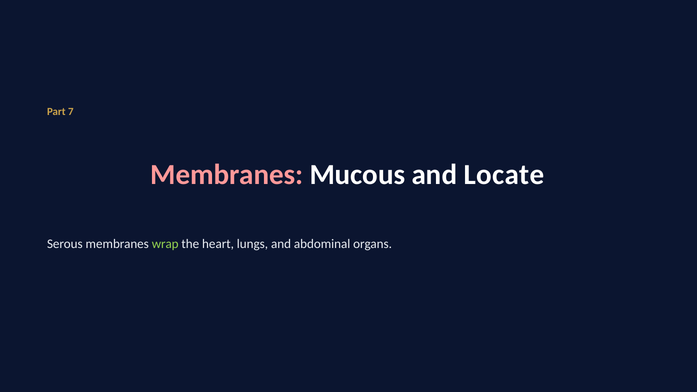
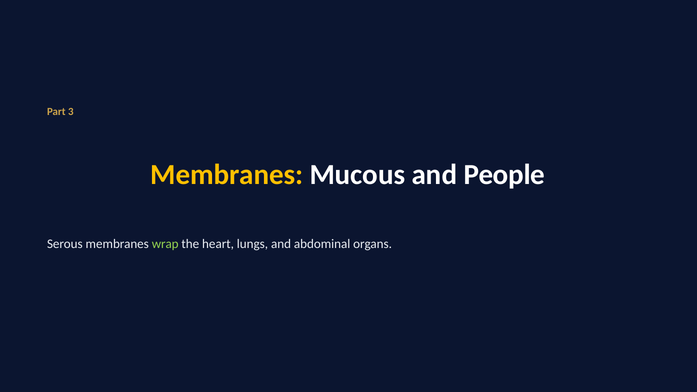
7: 7 -> 3
Membranes at (227, 175) colour: pink -> yellow
Locate: Locate -> People
